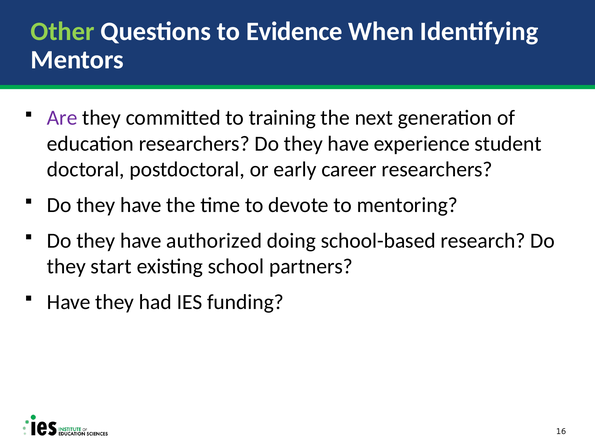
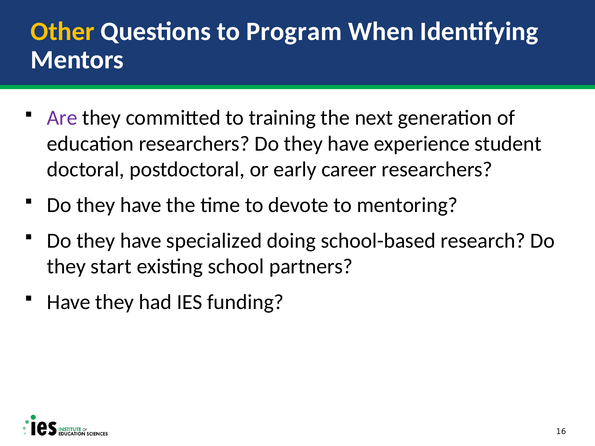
Other colour: light green -> yellow
Evidence: Evidence -> Program
authorized: authorized -> specialized
